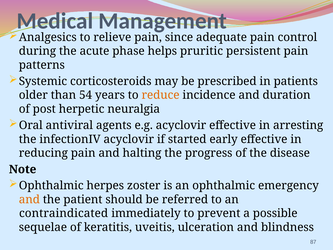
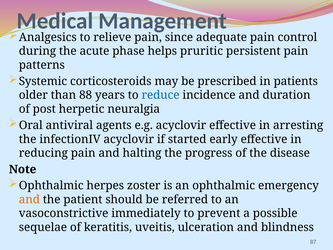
54: 54 -> 88
reduce colour: orange -> blue
contraindicated: contraindicated -> vasoconstrictive
